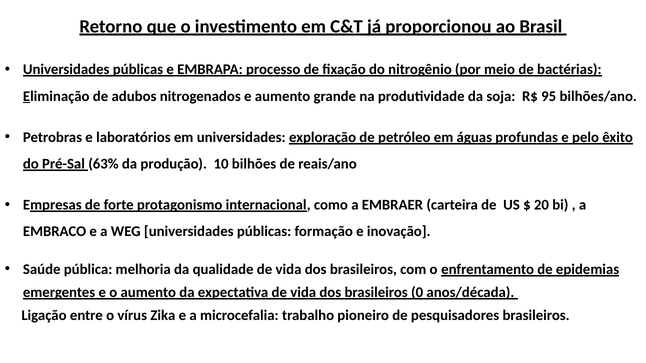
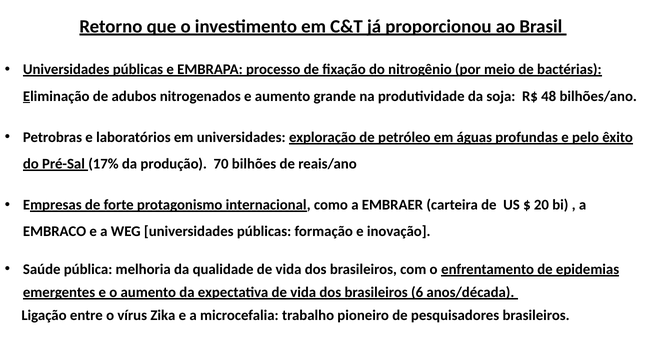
95: 95 -> 48
63%: 63% -> 17%
10: 10 -> 70
0: 0 -> 6
